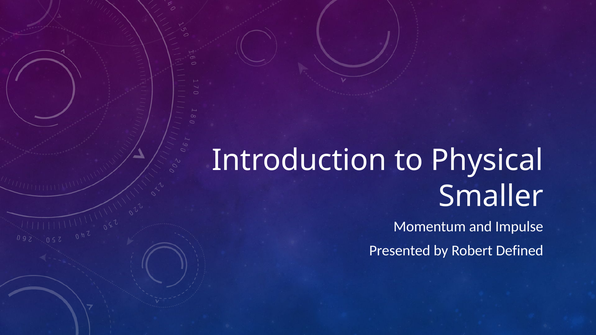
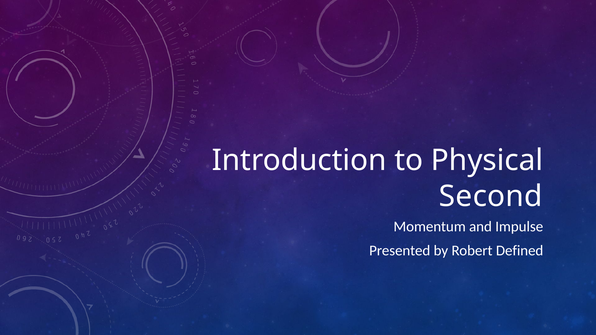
Smaller: Smaller -> Second
